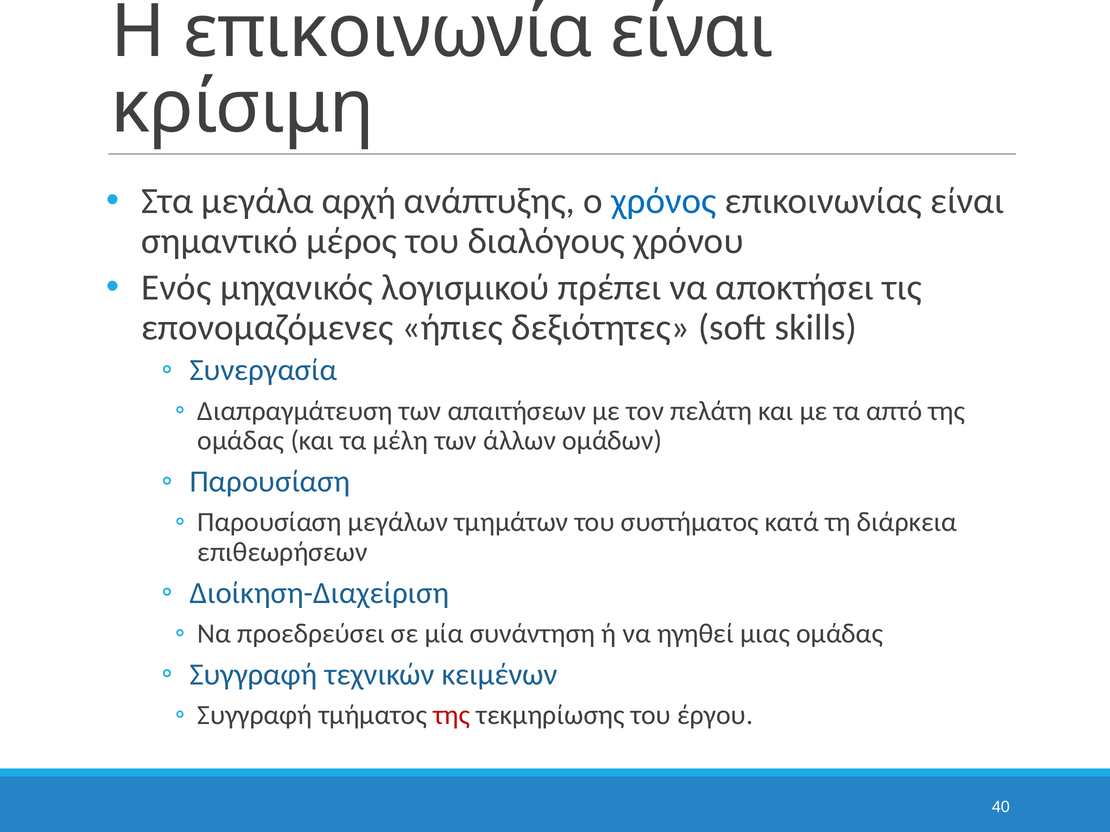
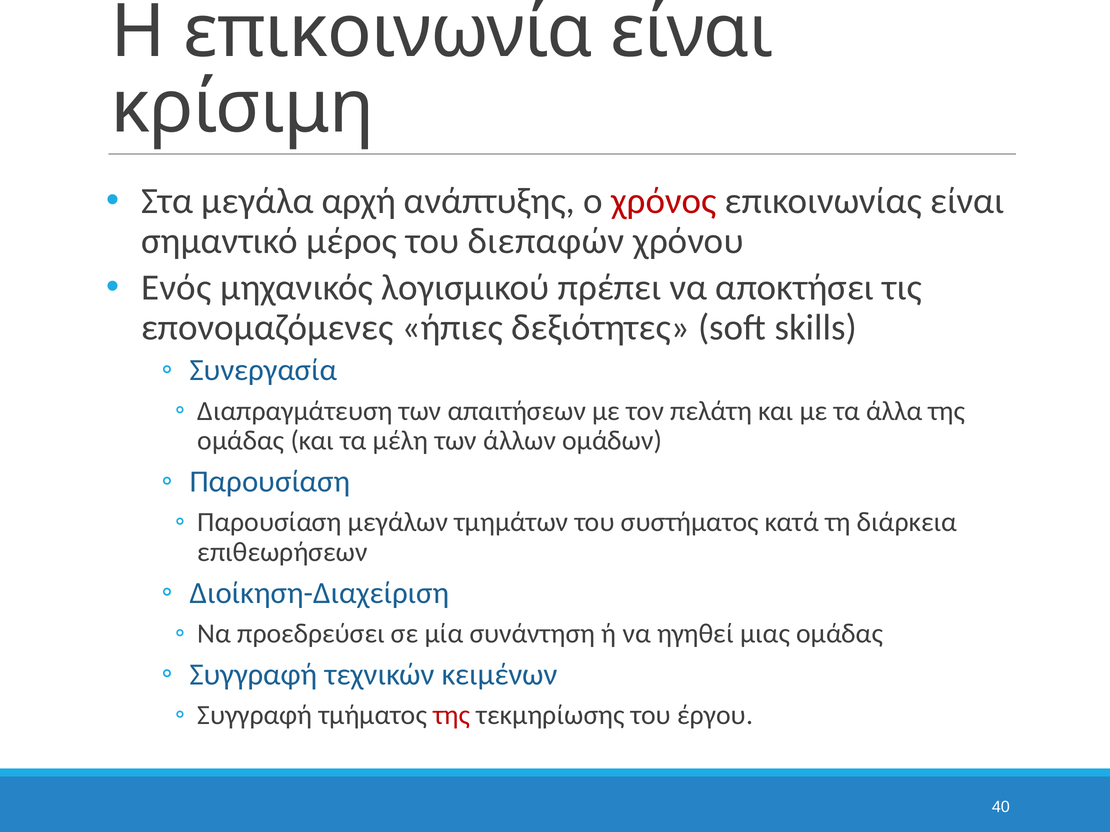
χρόνος colour: blue -> red
διαλόγους: διαλόγους -> διεπαφών
απτό: απτό -> άλλα
